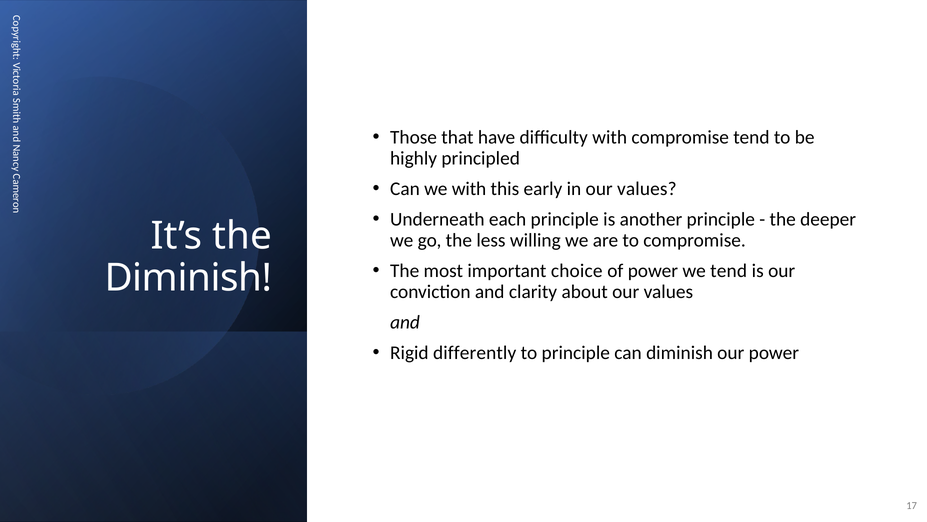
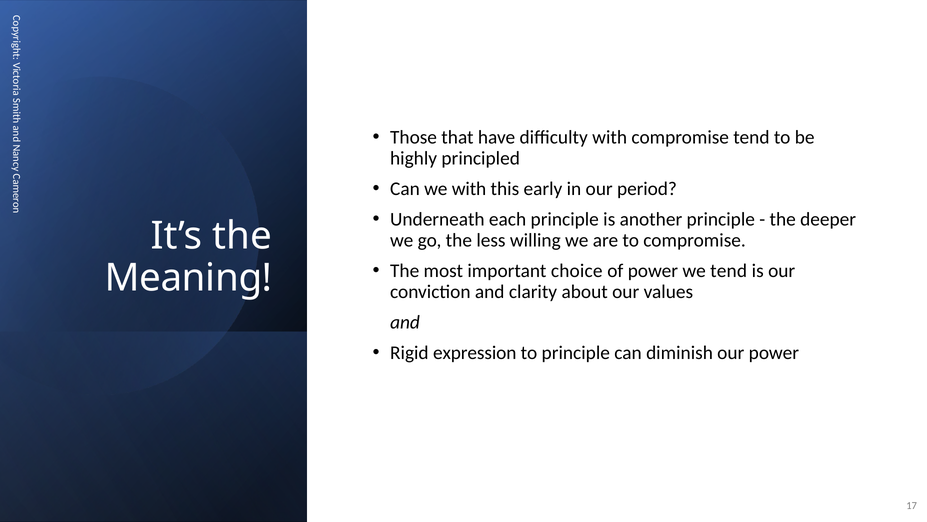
in our values: values -> period
Diminish at (188, 278): Diminish -> Meaning
differently: differently -> expression
